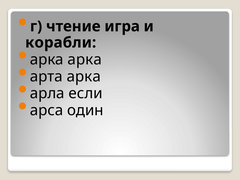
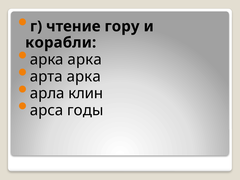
игра: игра -> гору
если: если -> клин
один: один -> годы
